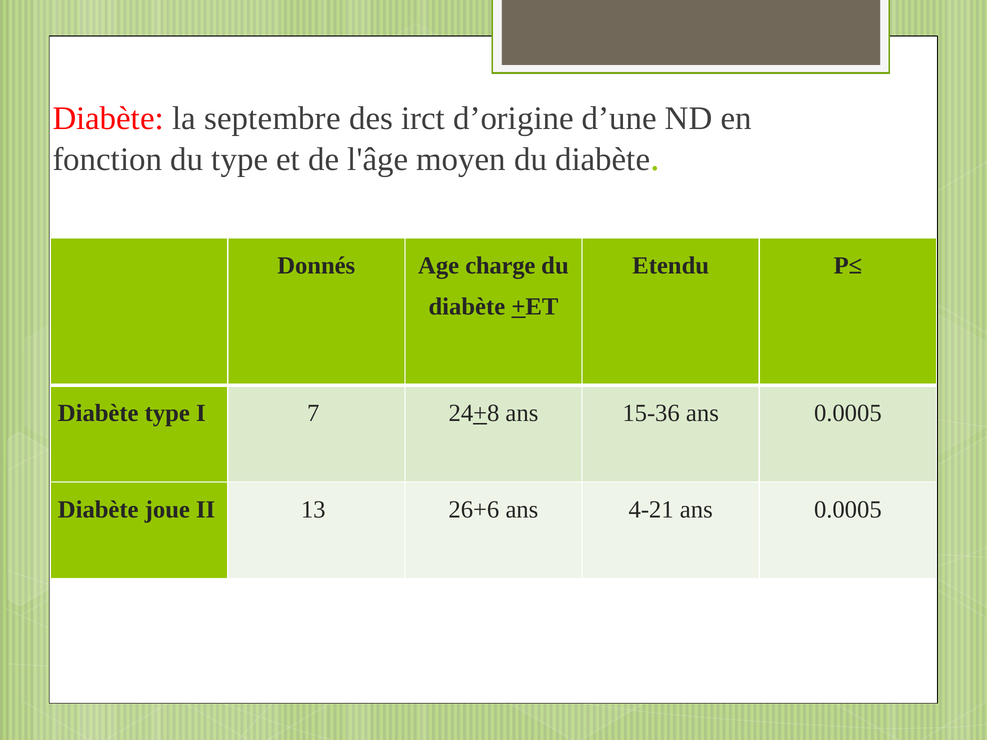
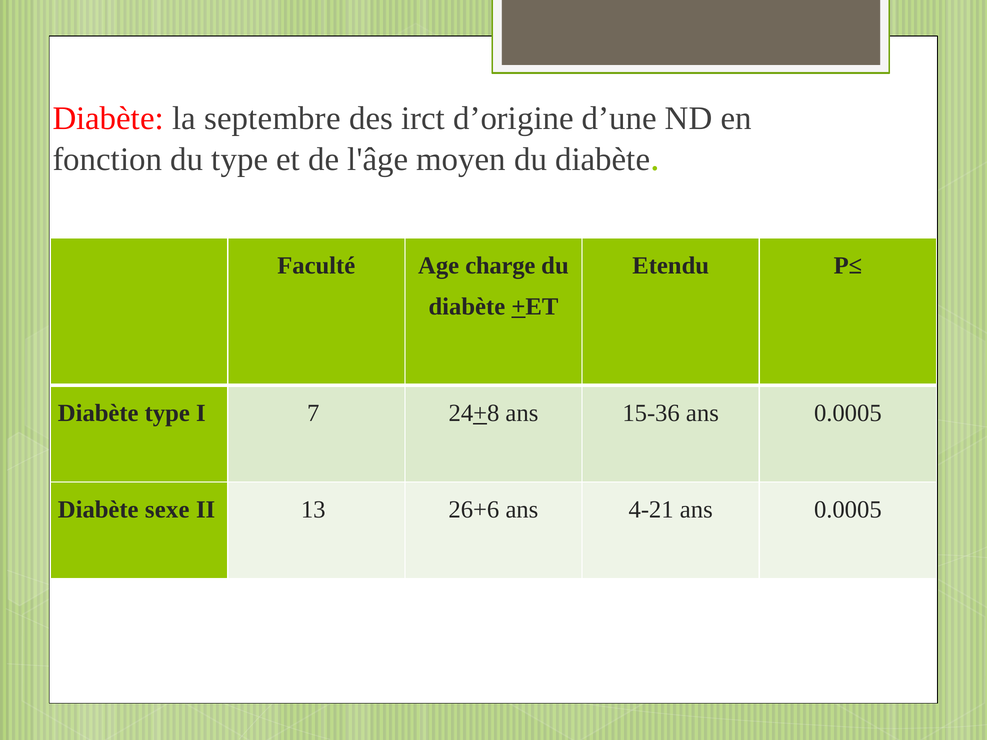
Donnés: Donnés -> Faculté
joue: joue -> sexe
